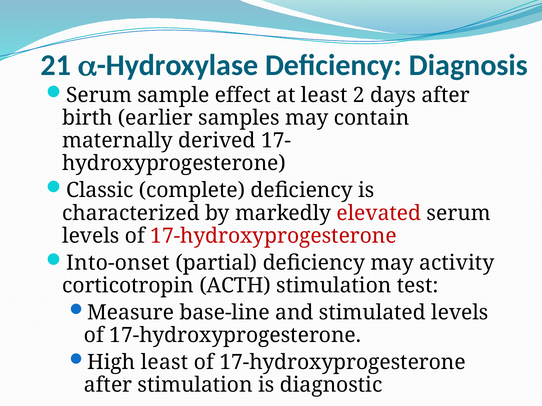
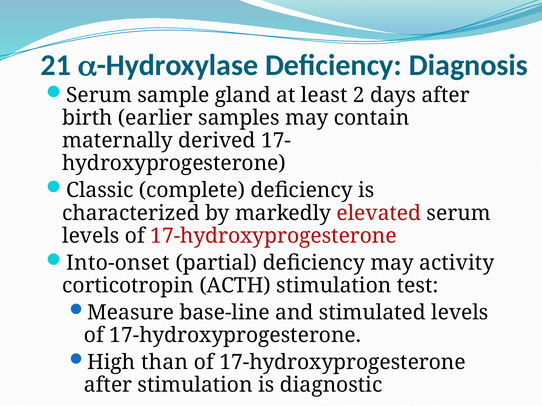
effect: effect -> gland
High least: least -> than
